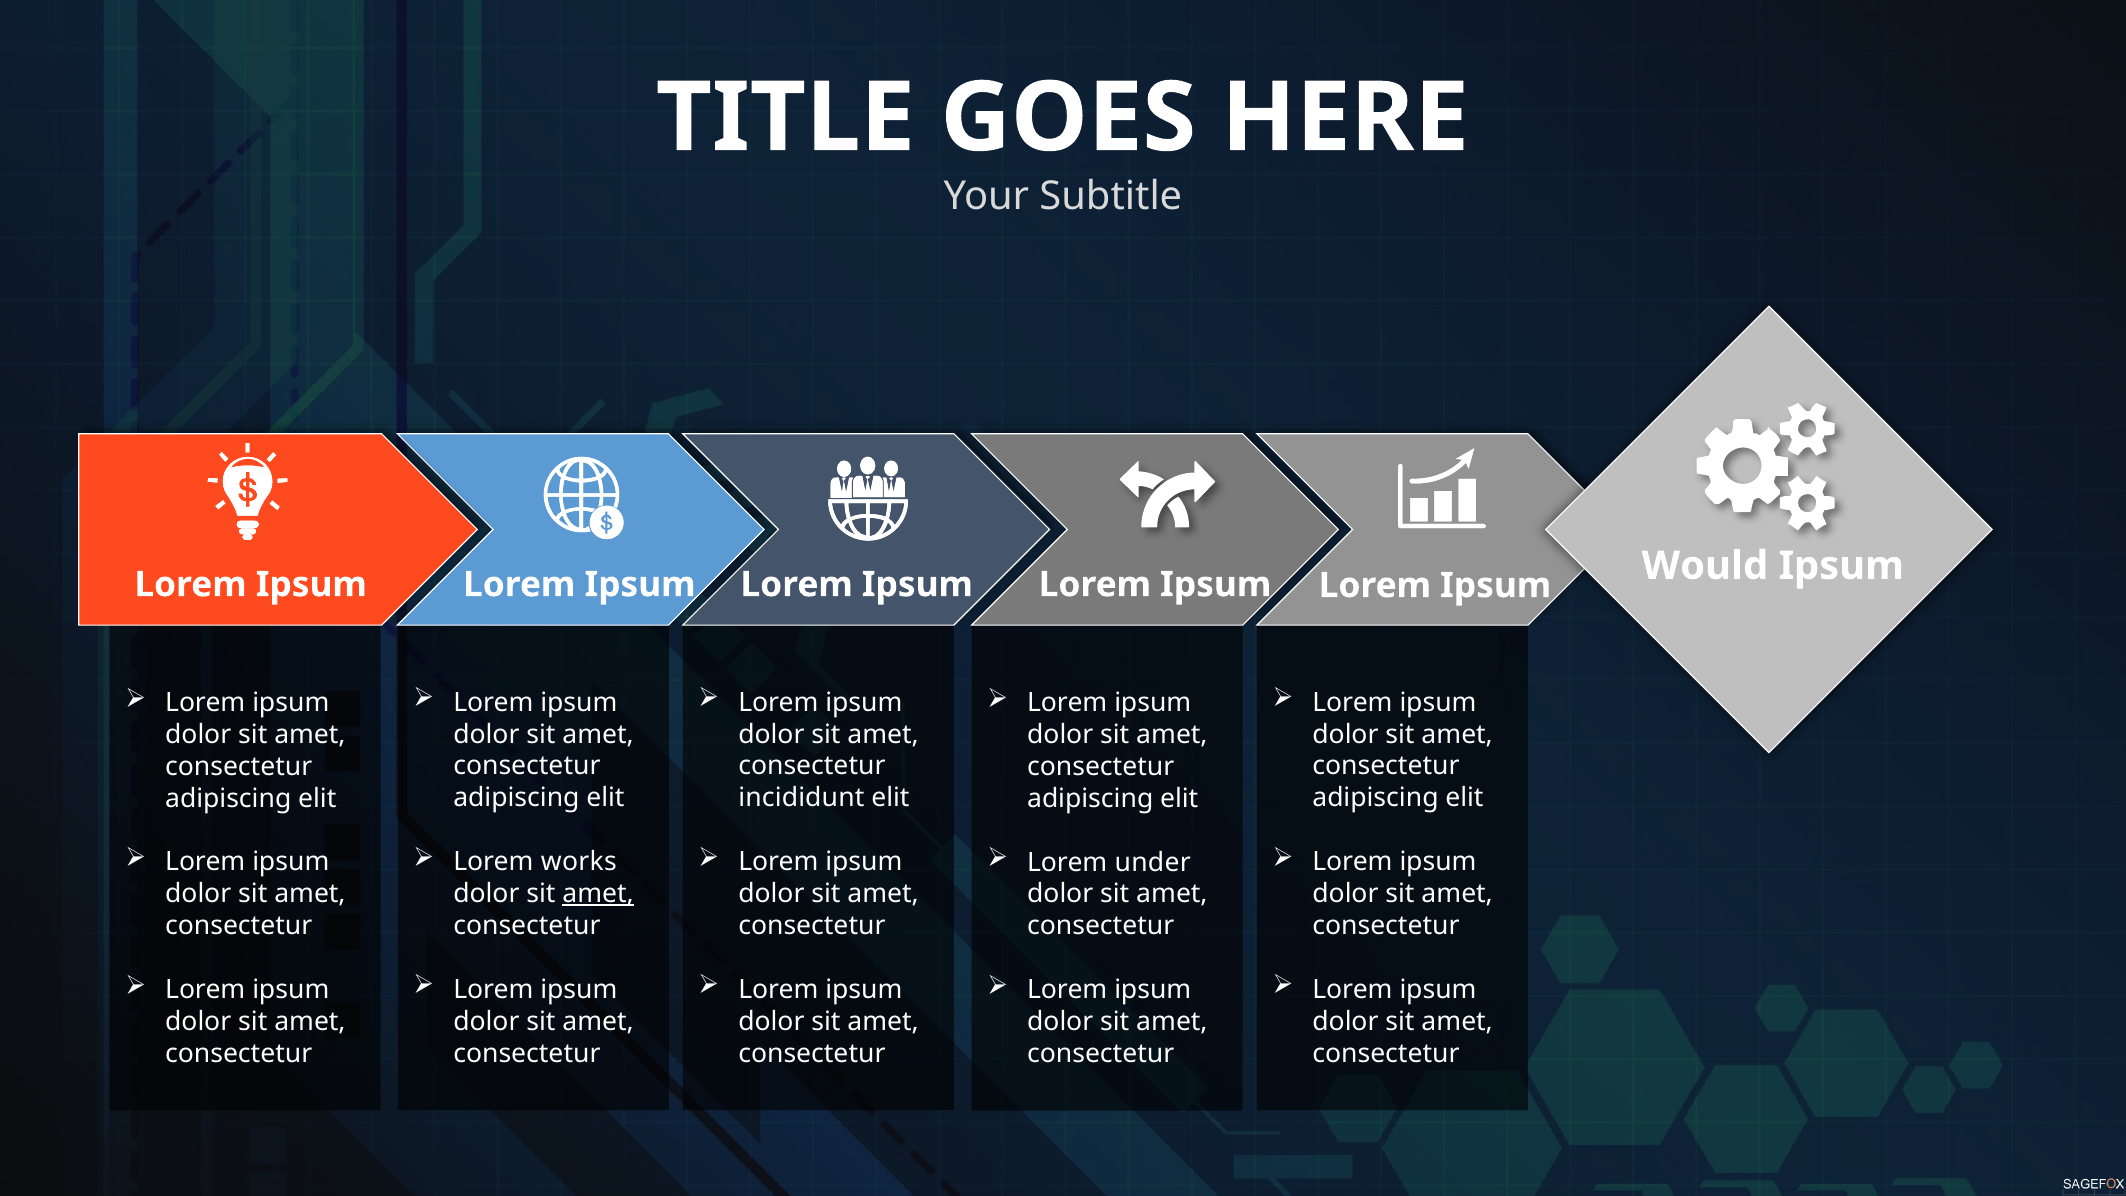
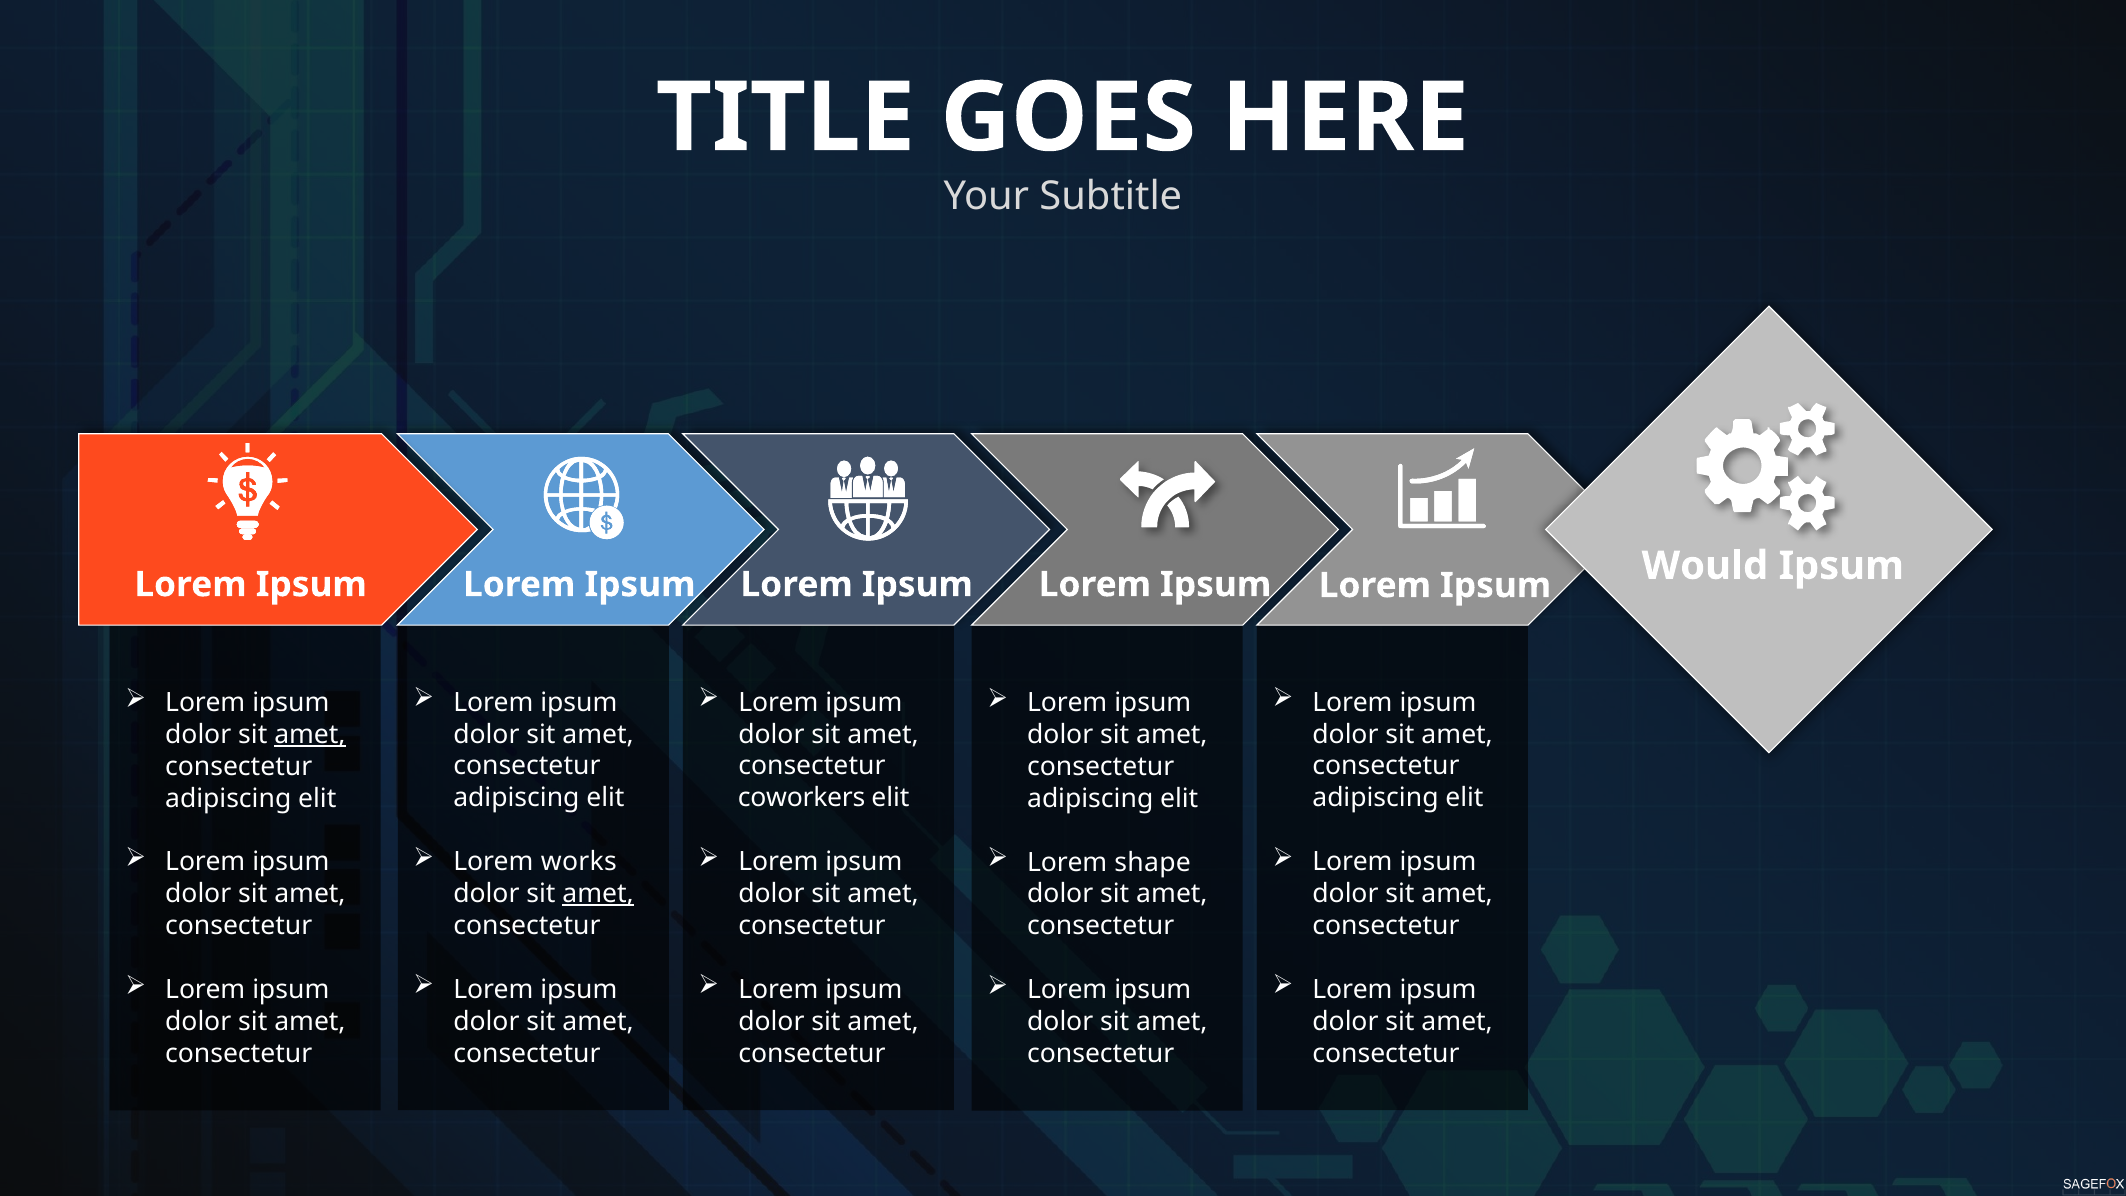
amet at (310, 734) underline: none -> present
incididunt: incididunt -> coworkers
under: under -> shape
